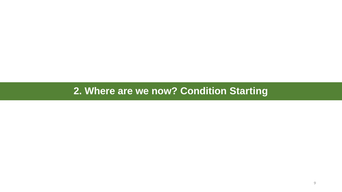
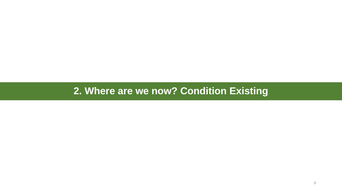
Starting: Starting -> Existing
